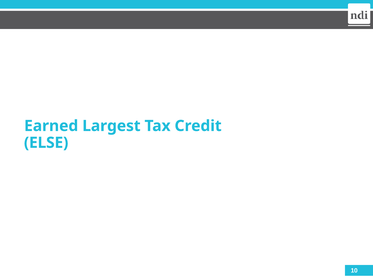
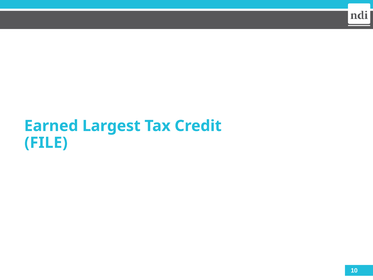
ELSE: ELSE -> FILE
